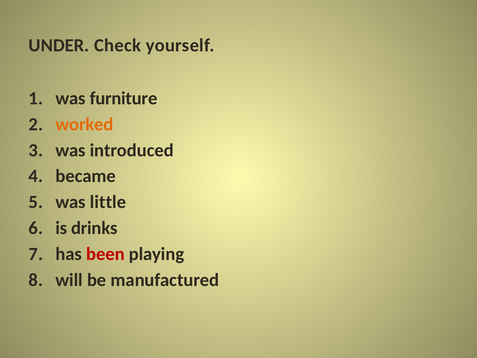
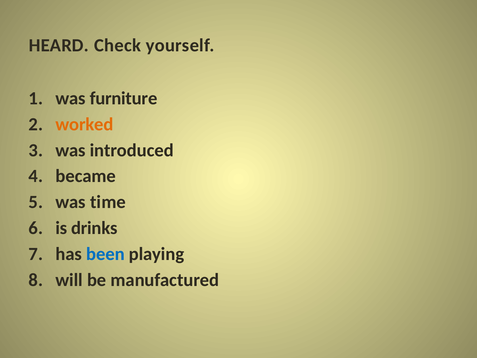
UNDER: UNDER -> HEARD
little: little -> time
been colour: red -> blue
